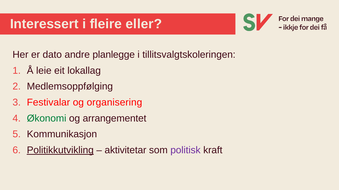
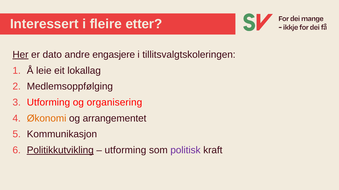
eller: eller -> etter
Her underline: none -> present
planlegge: planlegge -> engasjere
Festivalar at (48, 103): Festivalar -> Utforming
Økonomi colour: green -> orange
aktivitetar at (125, 151): aktivitetar -> utforming
